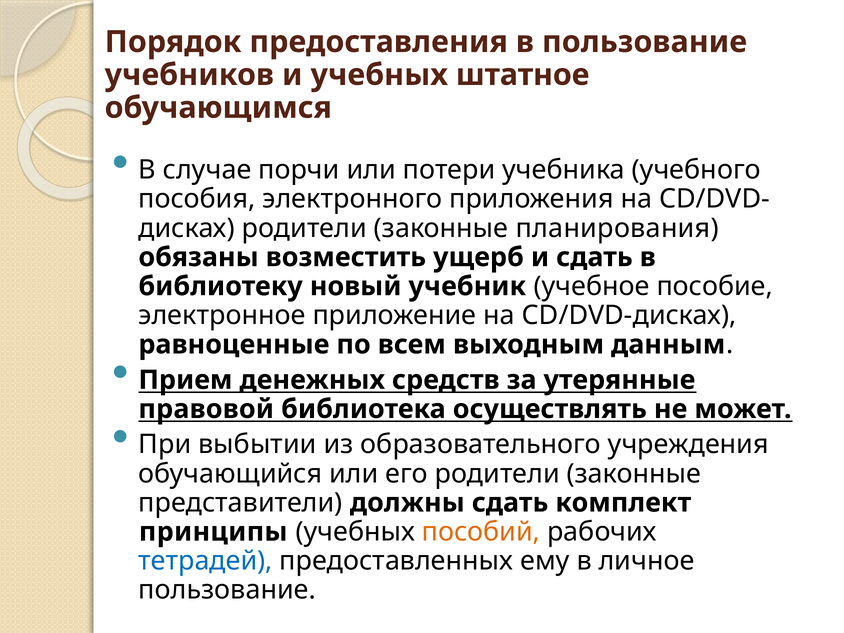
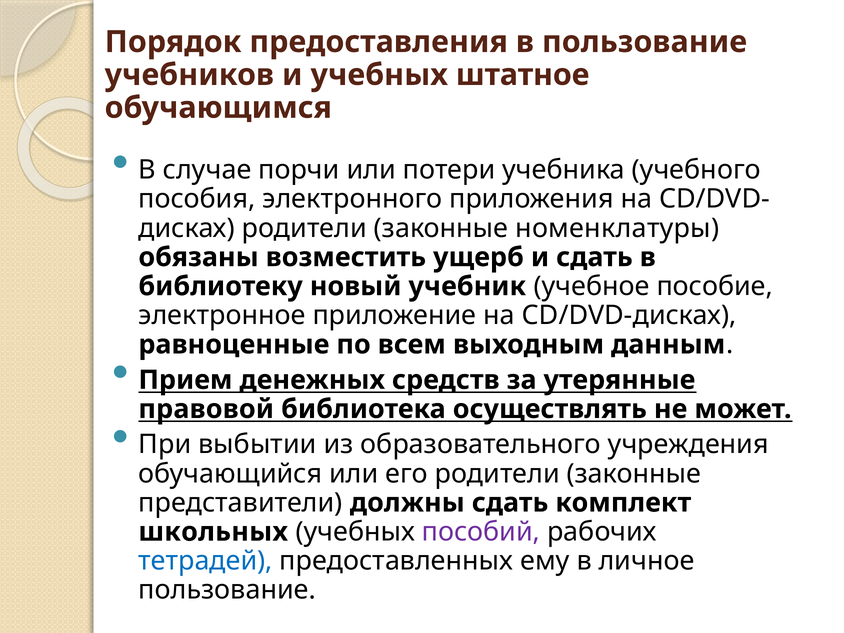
планирования: планирования -> номенклатуры
принципы: принципы -> школьных
пособий colour: orange -> purple
